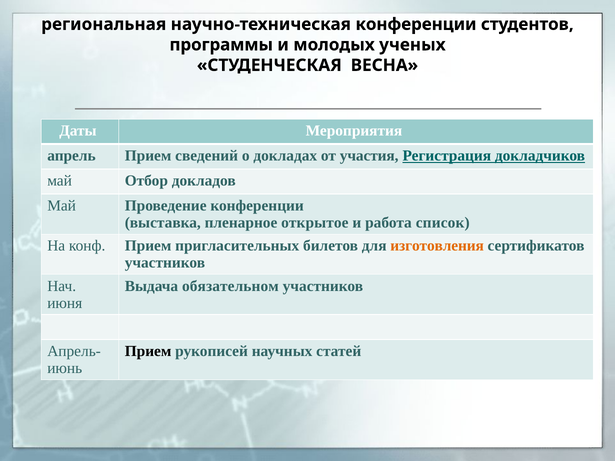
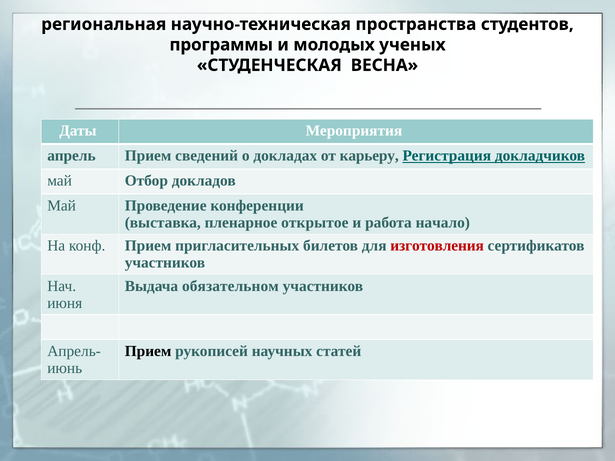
научно-техническая конференции: конференции -> пространства
участия: участия -> карьеру
список: список -> начало
изготовления colour: orange -> red
